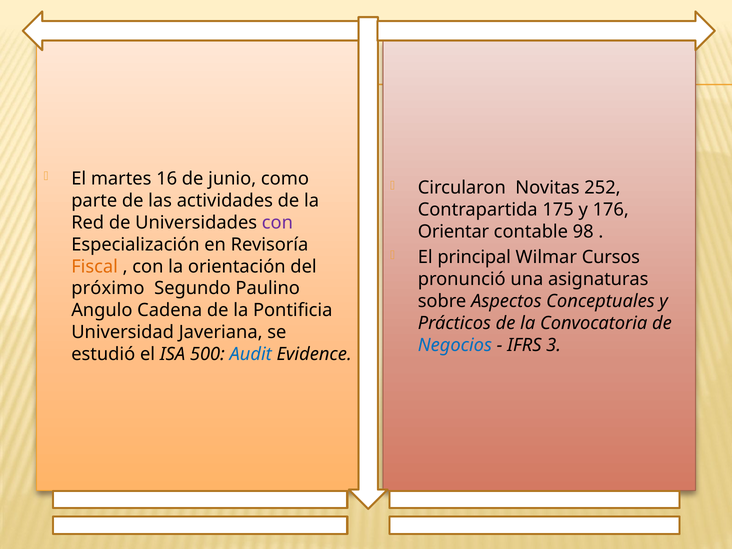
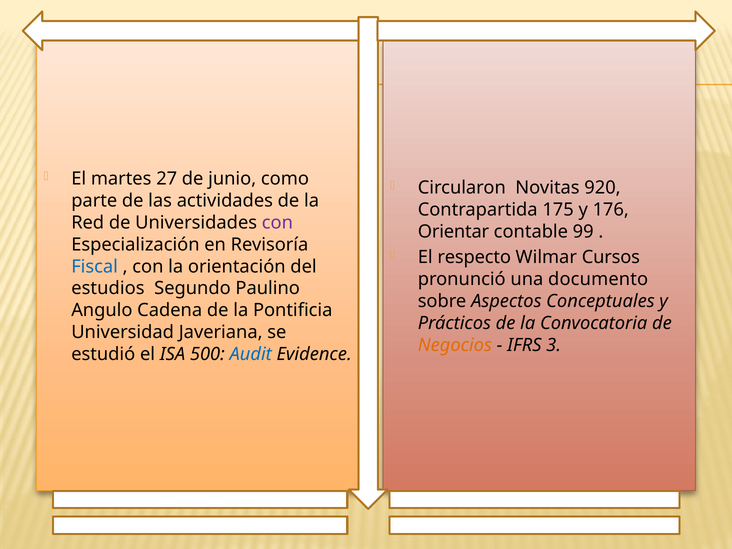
16: 16 -> 27
252: 252 -> 920
98: 98 -> 99
principal: principal -> respecto
Fiscal colour: orange -> blue
asignaturas: asignaturas -> documento
próximo: próximo -> estudios
Negocios colour: blue -> orange
